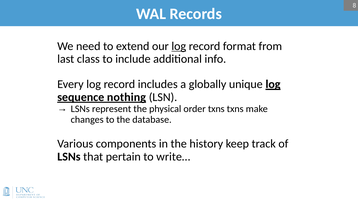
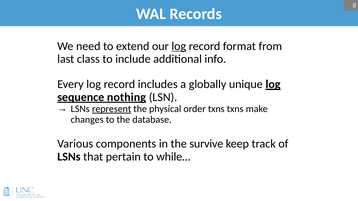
represent underline: none -> present
history: history -> survive
write…: write… -> while…
